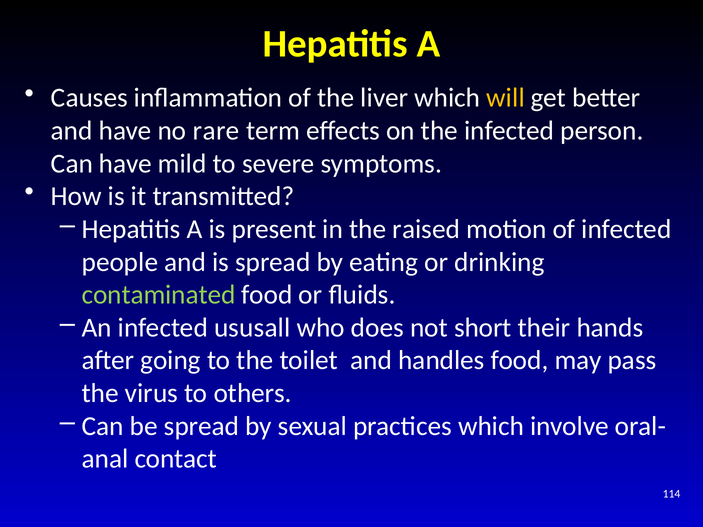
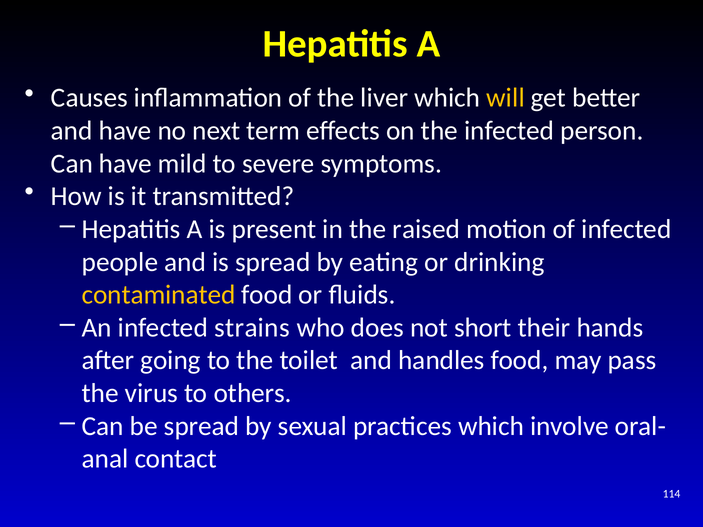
rare: rare -> next
contaminated colour: light green -> yellow
ususall: ususall -> strains
